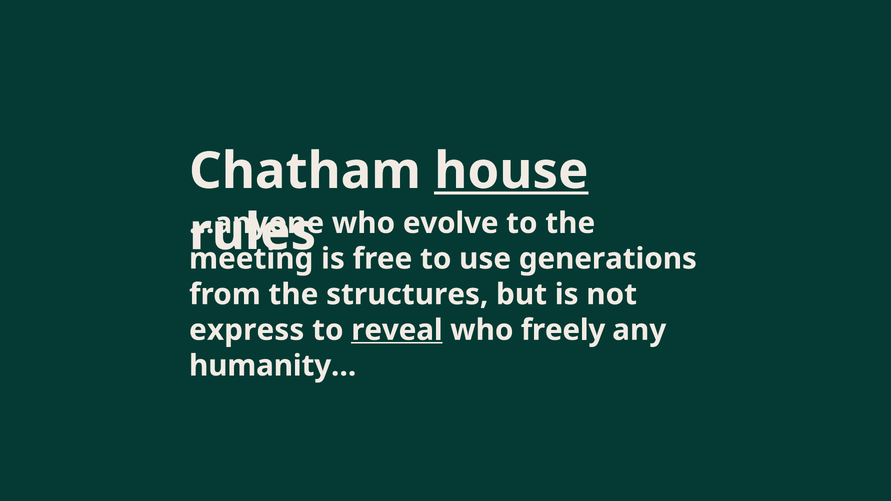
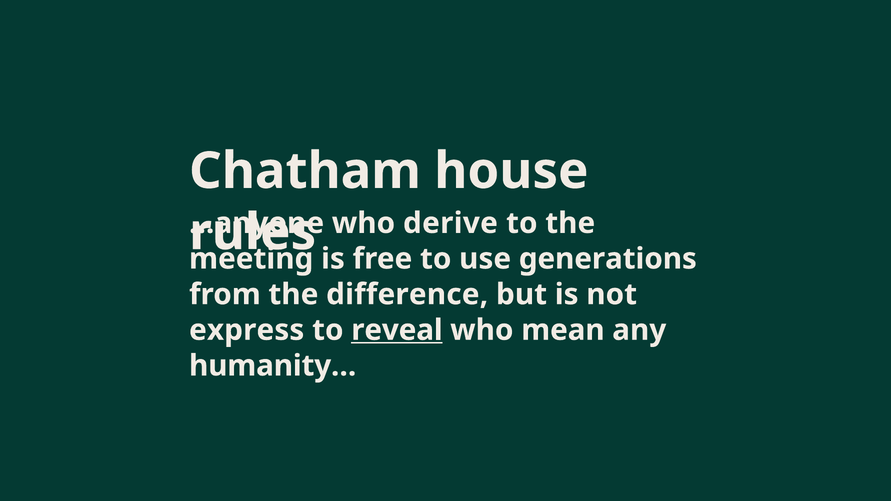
house underline: present -> none
evolve: evolve -> derive
structures: structures -> difference
freely: freely -> mean
